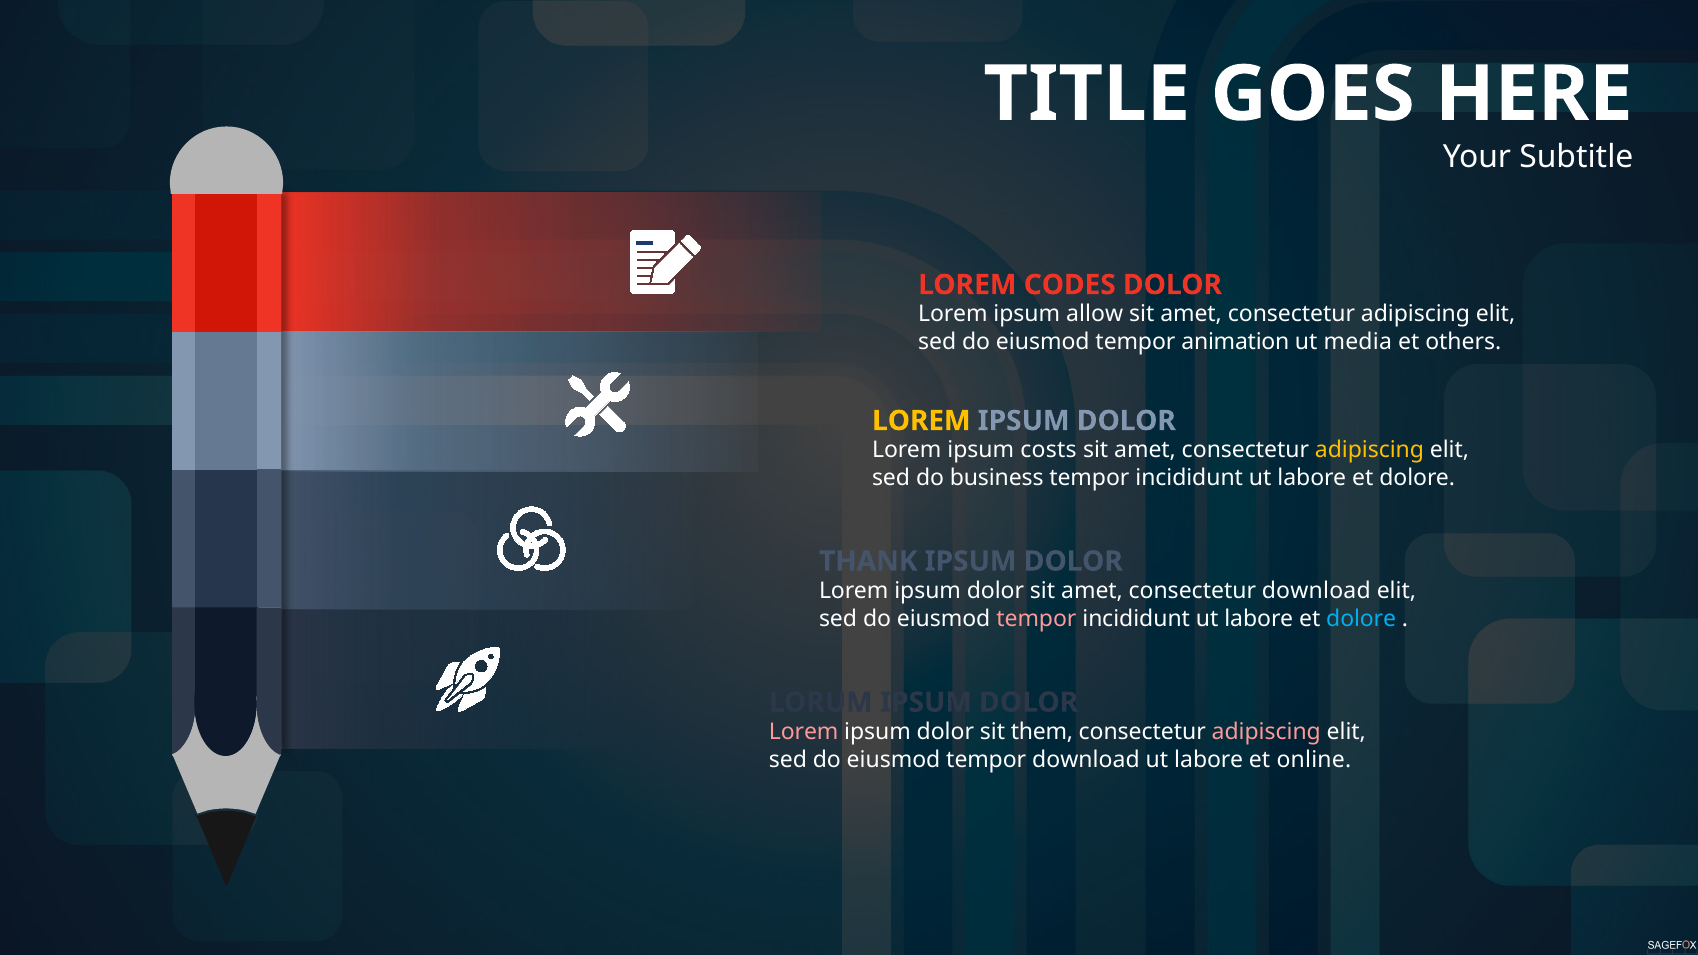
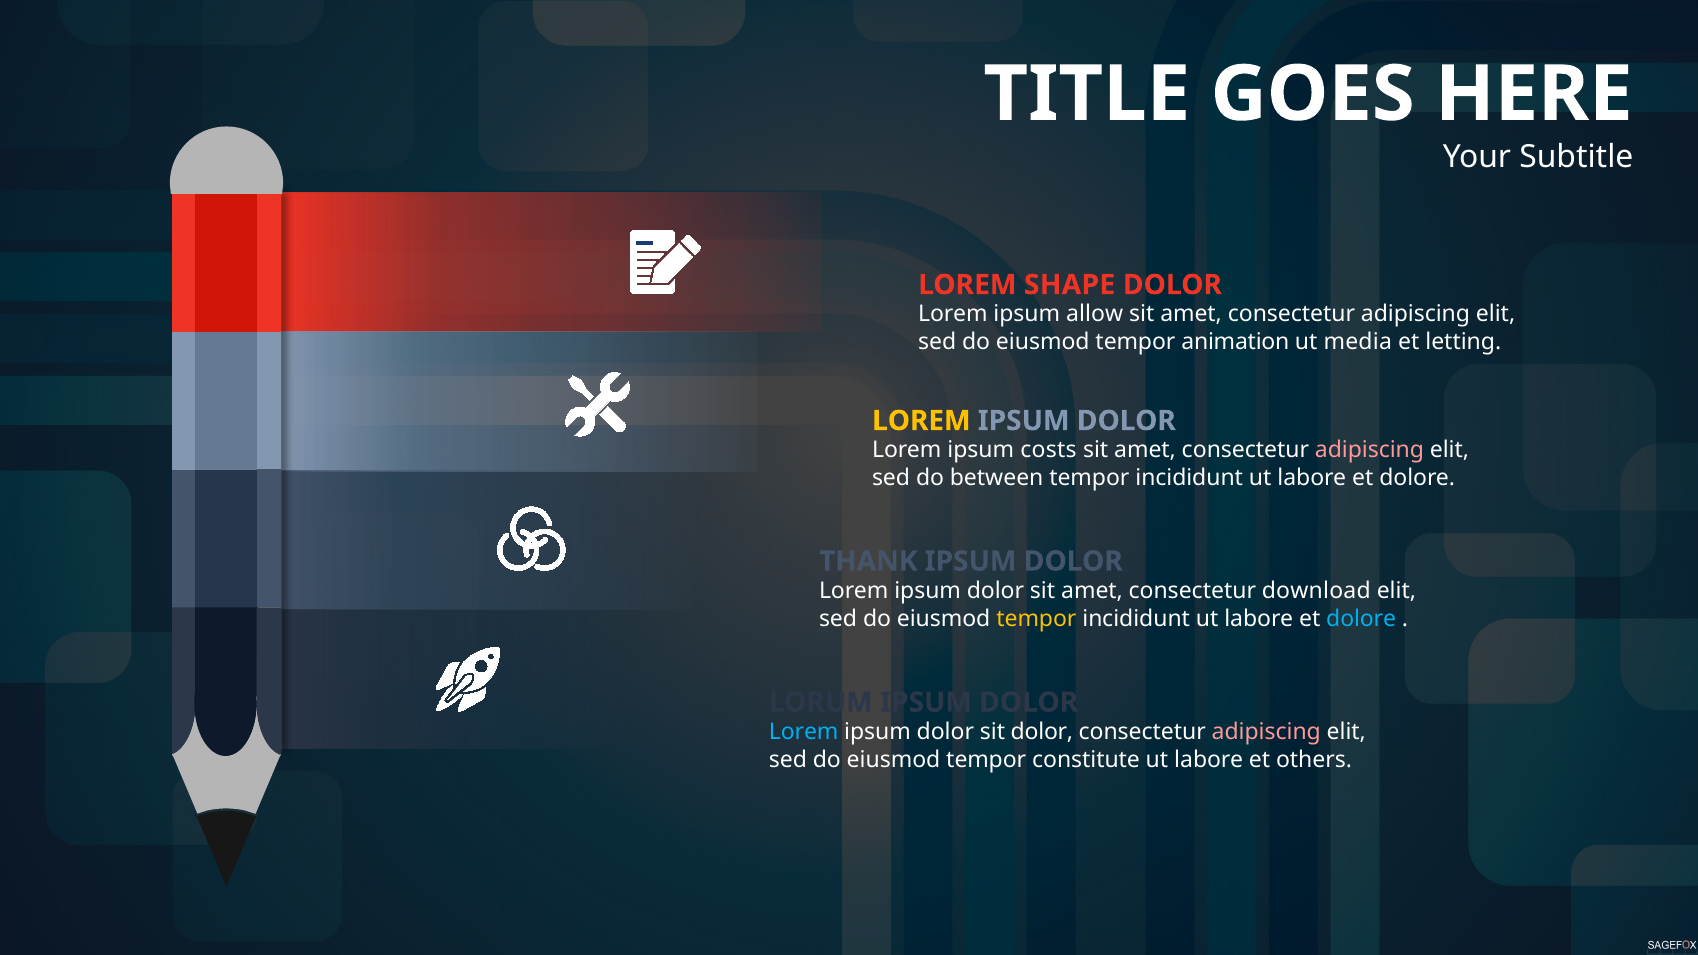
CODES: CODES -> SHAPE
others: others -> letting
adipiscing at (1369, 450) colour: yellow -> pink
business: business -> between
tempor at (1036, 619) colour: pink -> yellow
Lorem at (804, 732) colour: pink -> light blue
sit them: them -> dolor
tempor download: download -> constitute
online: online -> others
